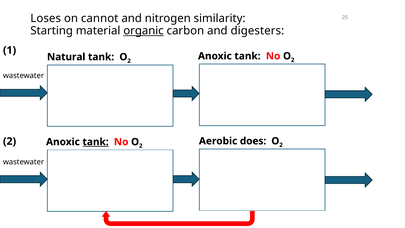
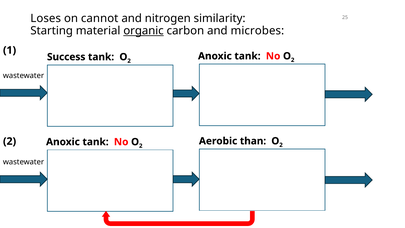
digesters: digesters -> microbes
Natural: Natural -> Success
tank at (96, 142) underline: present -> none
does: does -> than
